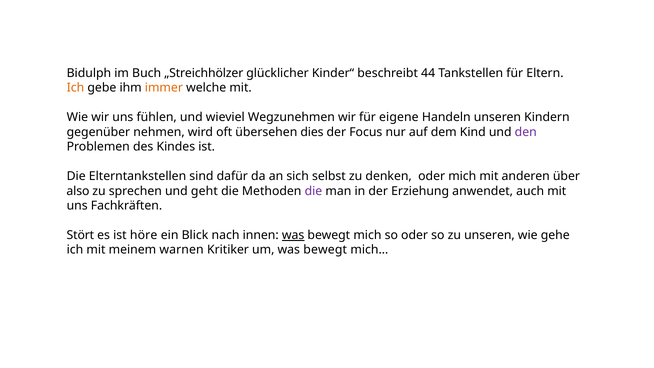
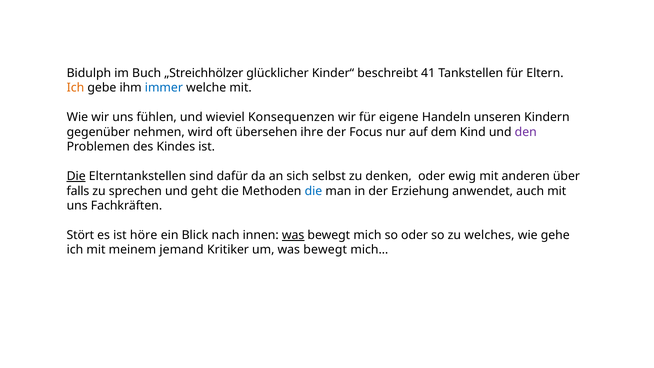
44: 44 -> 41
immer colour: orange -> blue
Wegzunehmen: Wegzunehmen -> Konsequenzen
dies: dies -> ihre
Die at (76, 176) underline: none -> present
oder mich: mich -> ewig
also: also -> falls
die at (313, 191) colour: purple -> blue
zu unseren: unseren -> welches
warnen: warnen -> jemand
